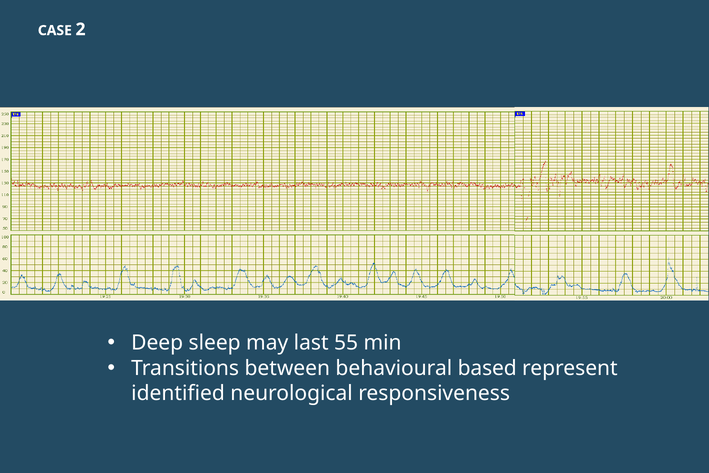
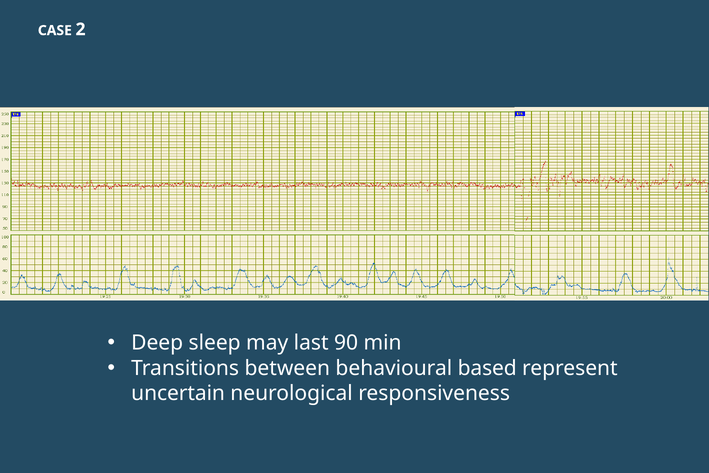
55: 55 -> 90
identified: identified -> uncertain
